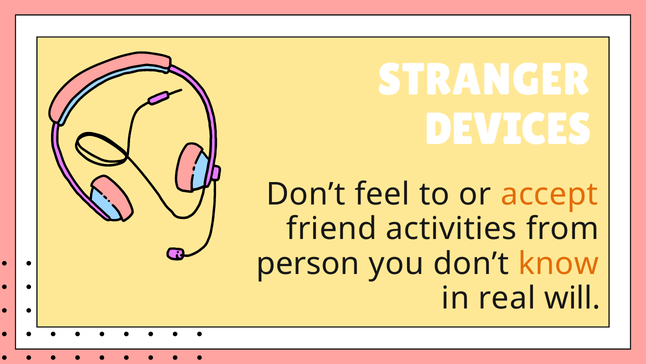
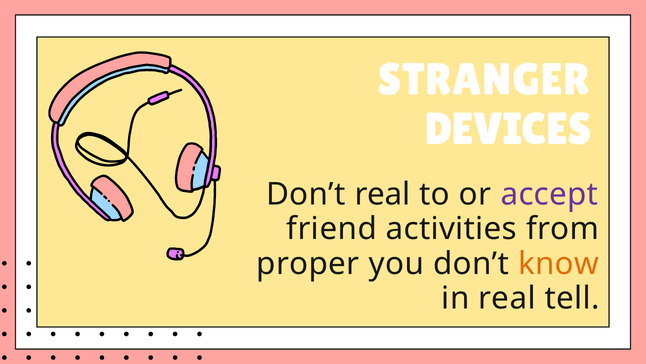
Don’t feel: feel -> real
accept colour: orange -> purple
person: person -> proper
will: will -> tell
